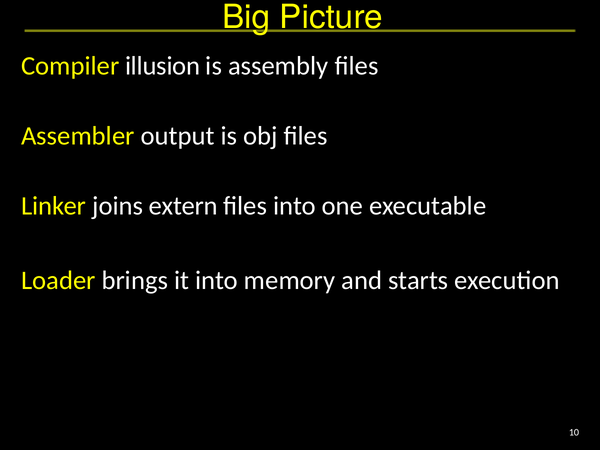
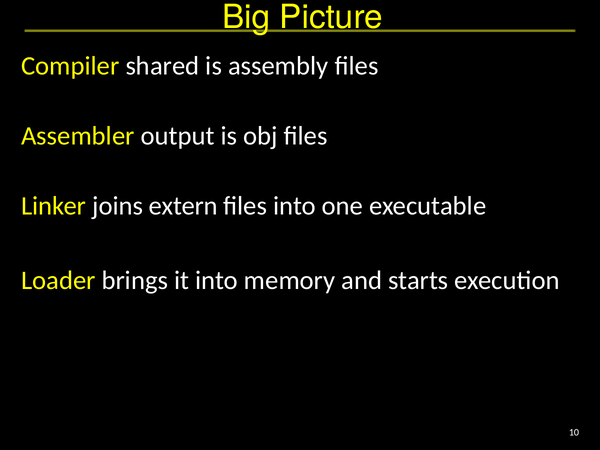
illusion: illusion -> shared
